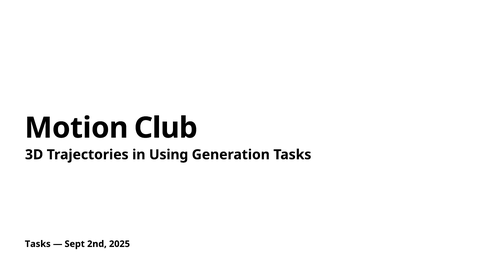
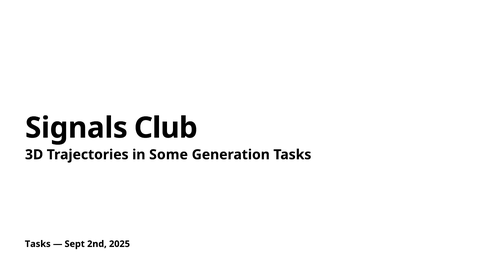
Motion: Motion -> Signals
Using: Using -> Some
